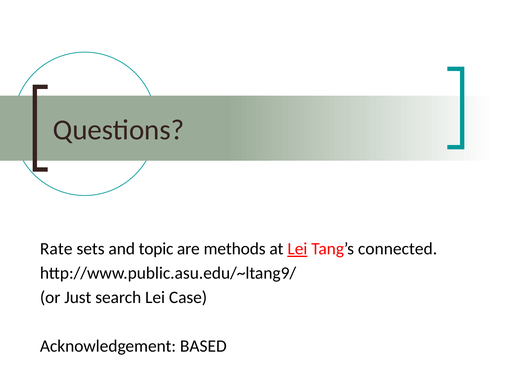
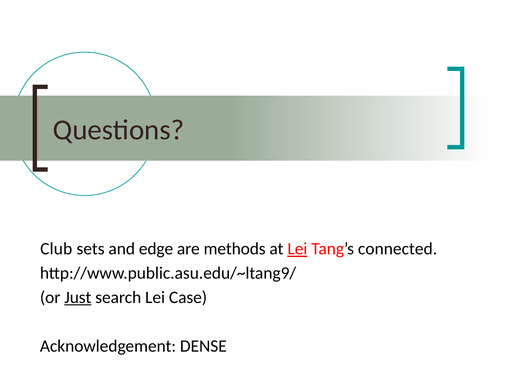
Rate: Rate -> Club
topic: topic -> edge
Just underline: none -> present
BASED: BASED -> DENSE
